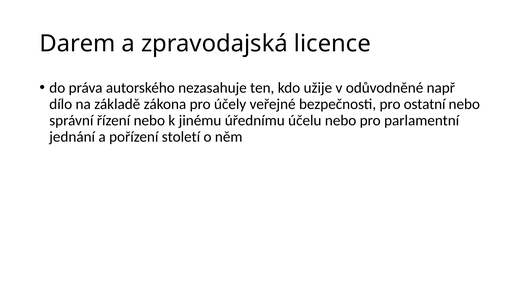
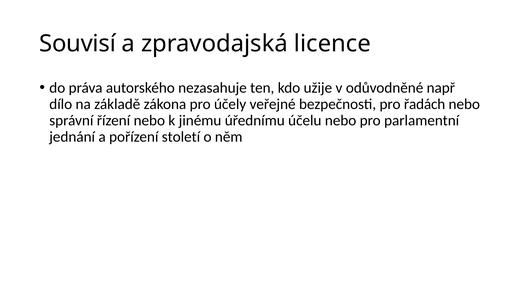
Darem: Darem -> Souvisí
ostatní: ostatní -> řadách
